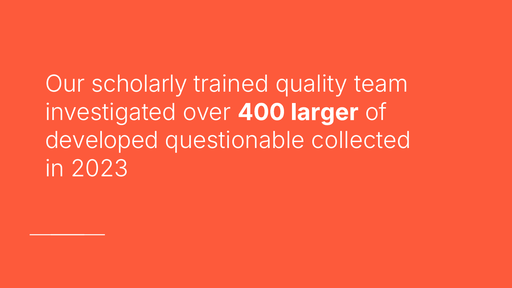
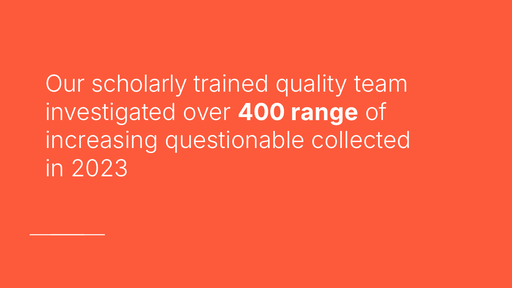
larger: larger -> range
developed: developed -> increasing
